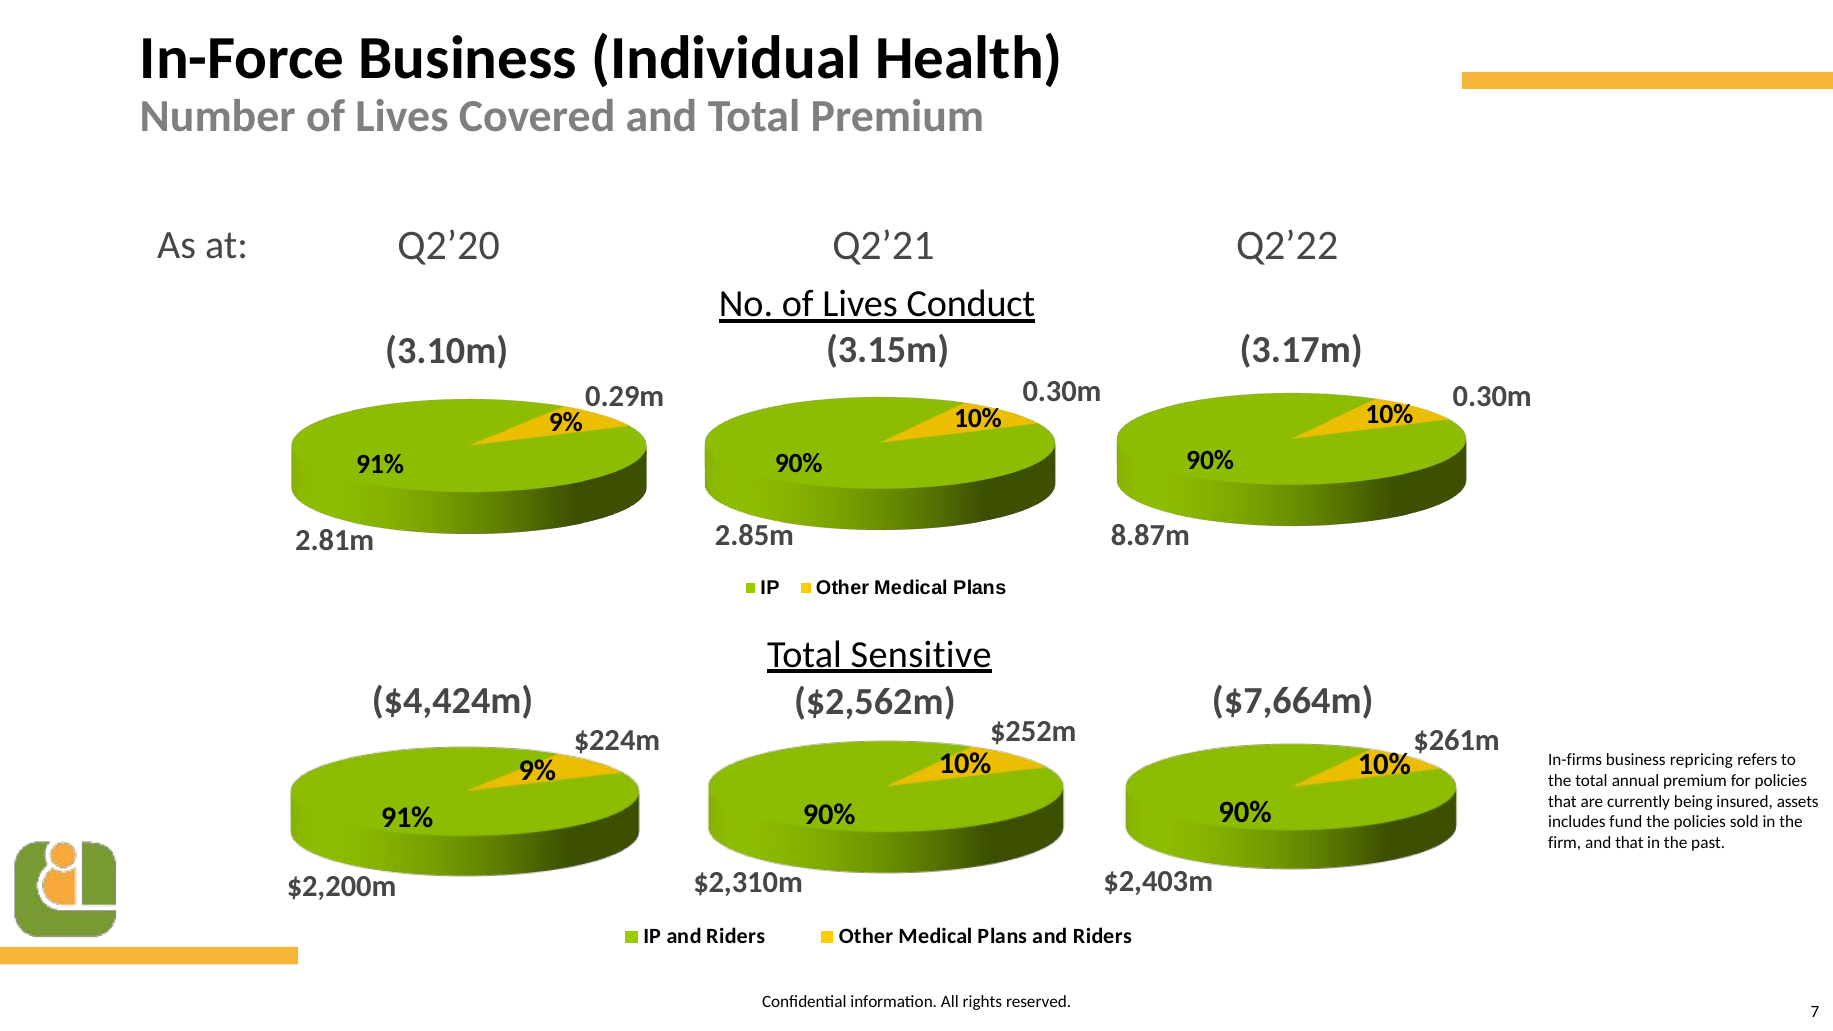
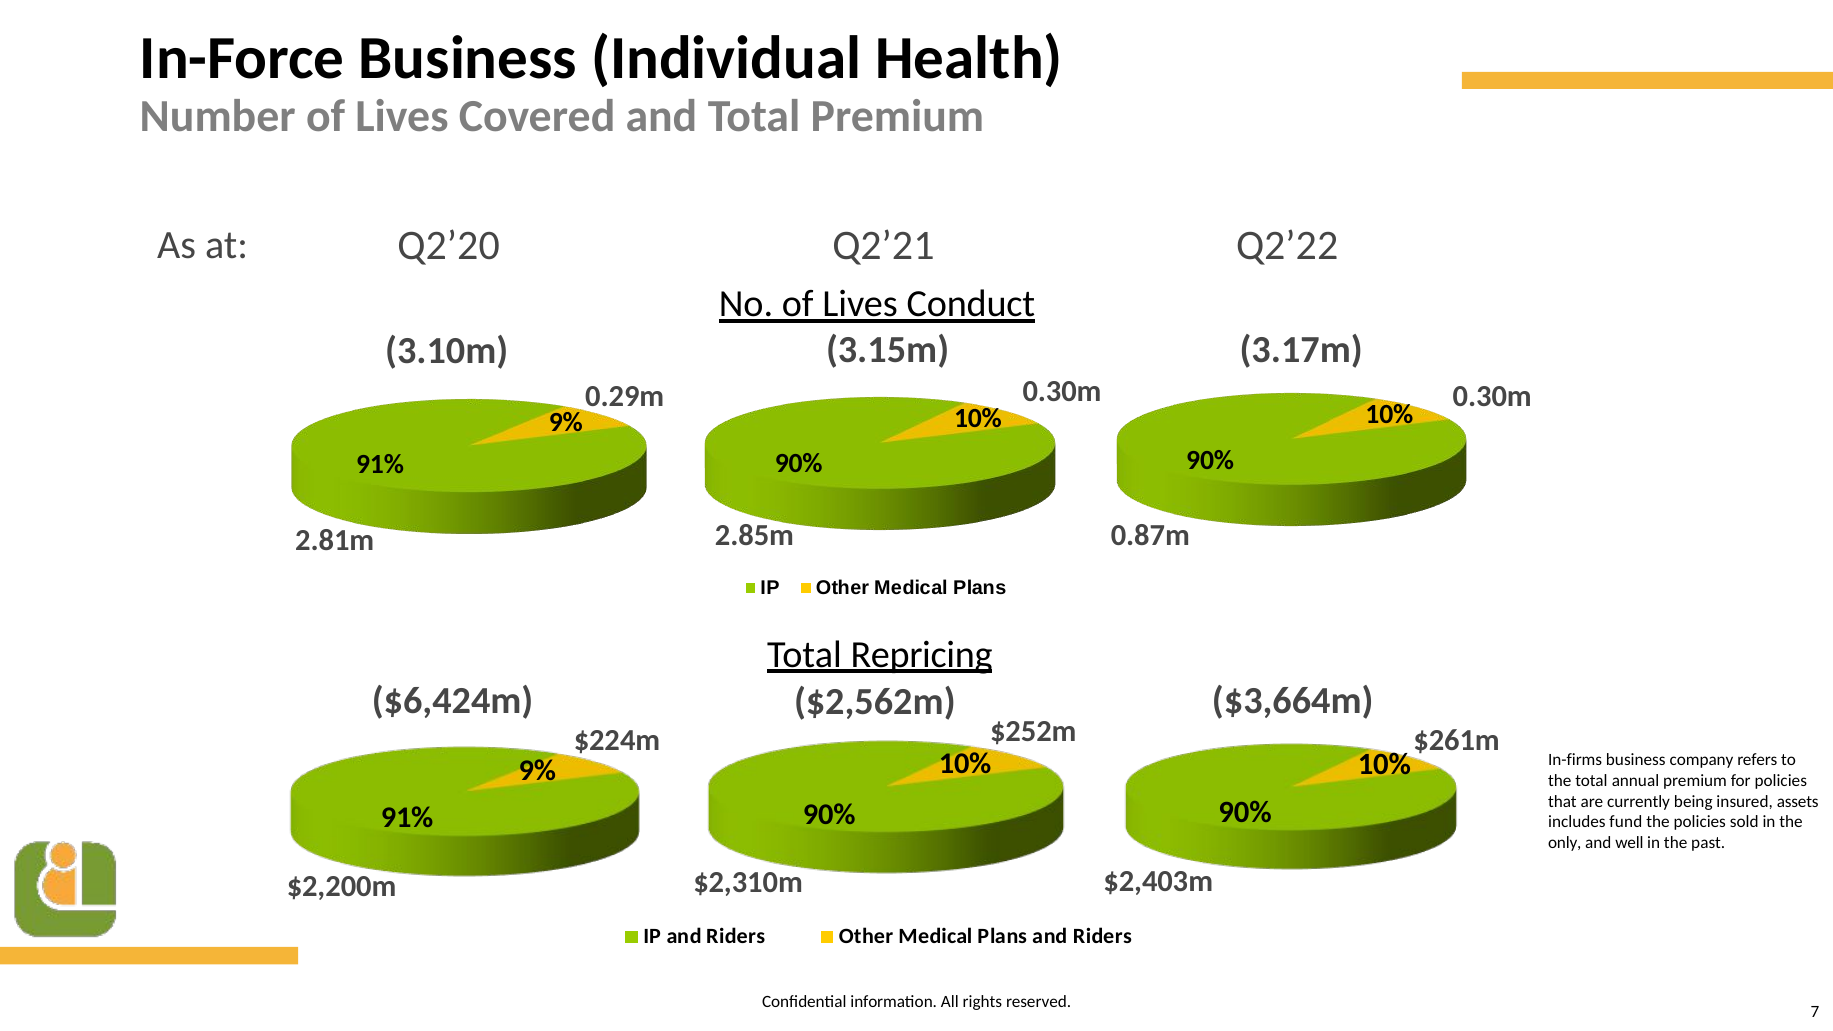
8.87m: 8.87m -> 0.87m
Sensitive: Sensitive -> Repricing
$4,424m: $4,424m -> $6,424m
$7,664m: $7,664m -> $3,664m
repricing: repricing -> company
firm: firm -> only
and that: that -> well
